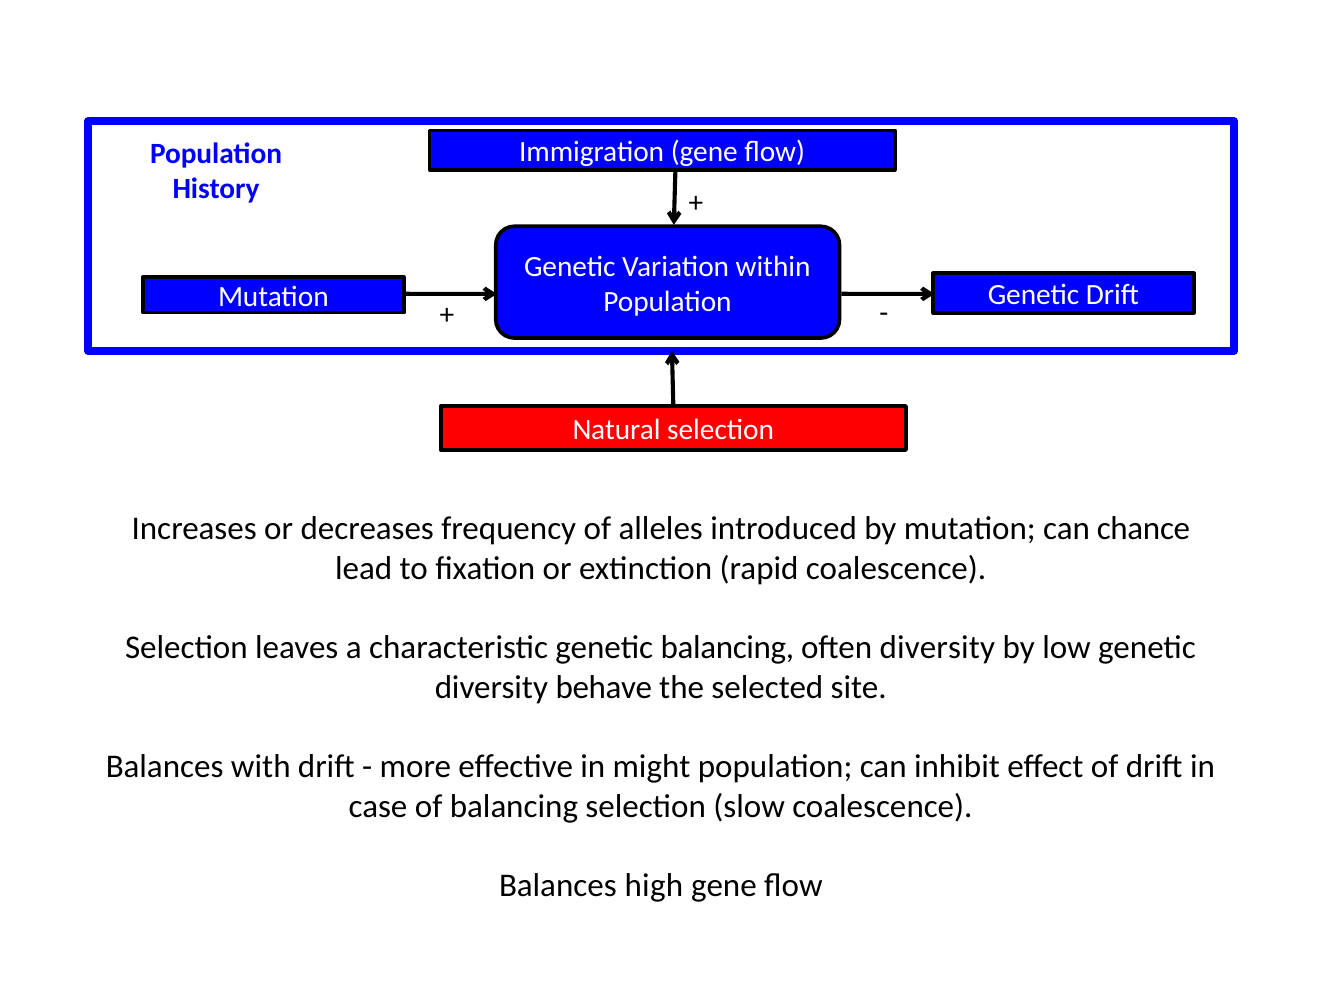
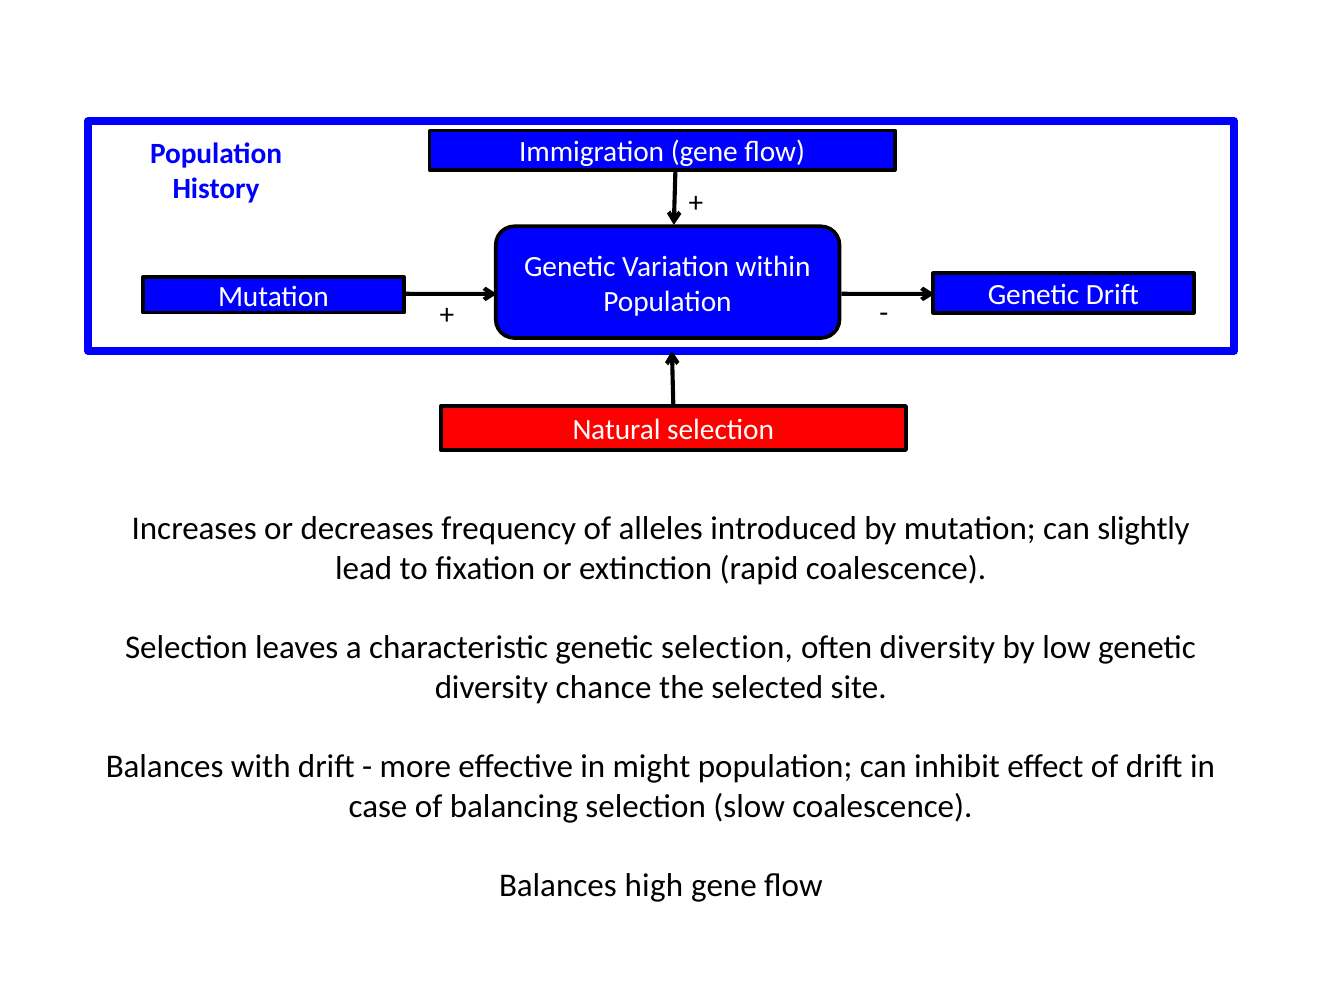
chance: chance -> slightly
genetic balancing: balancing -> selection
behave: behave -> chance
